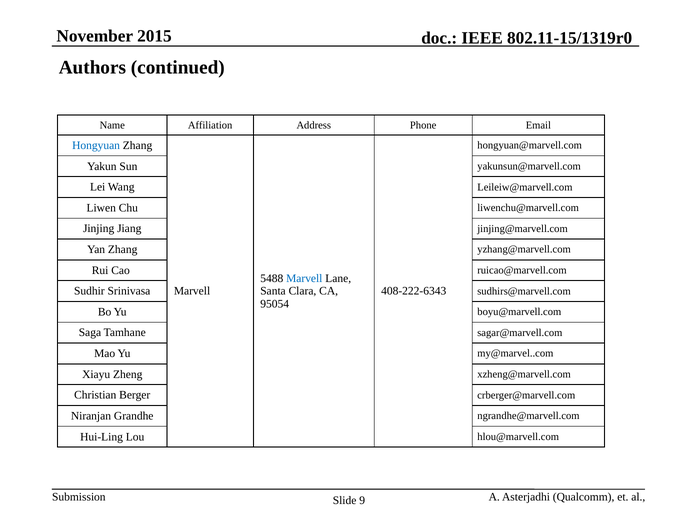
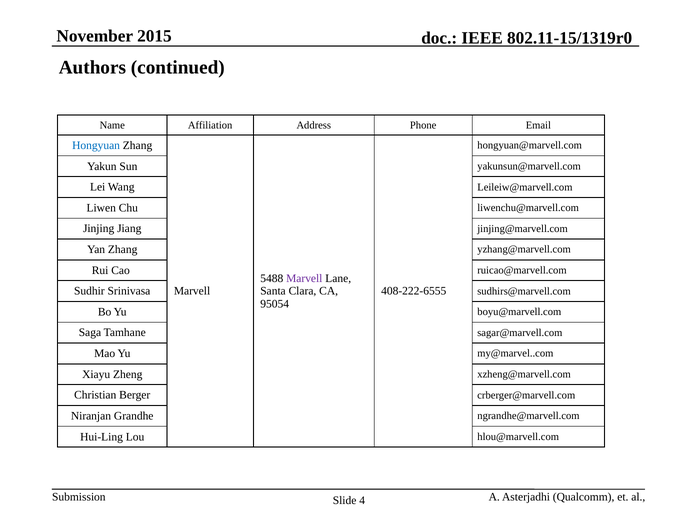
Marvell at (304, 278) colour: blue -> purple
408-222-6343: 408-222-6343 -> 408-222-6555
9: 9 -> 4
